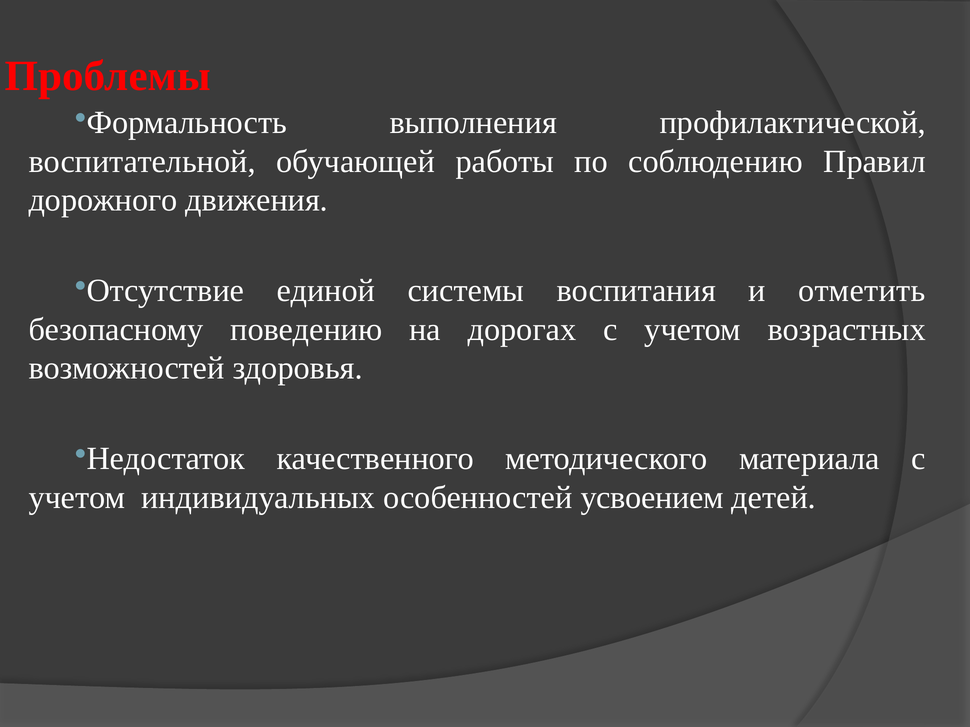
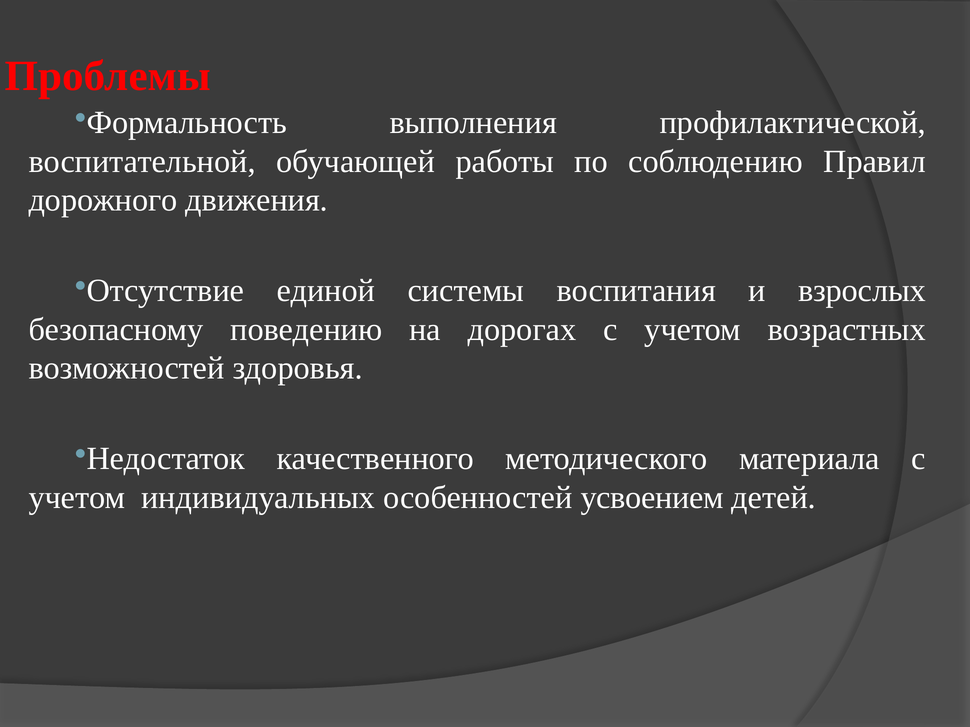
отметить: отметить -> взрослых
